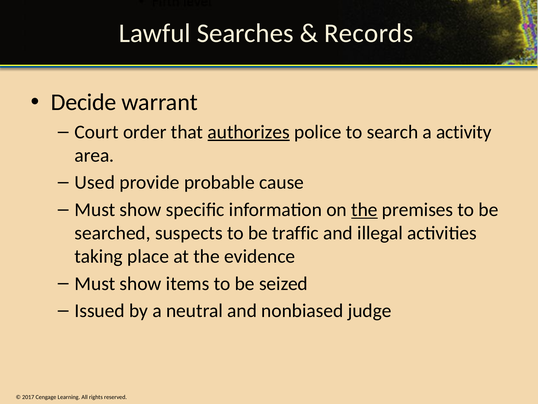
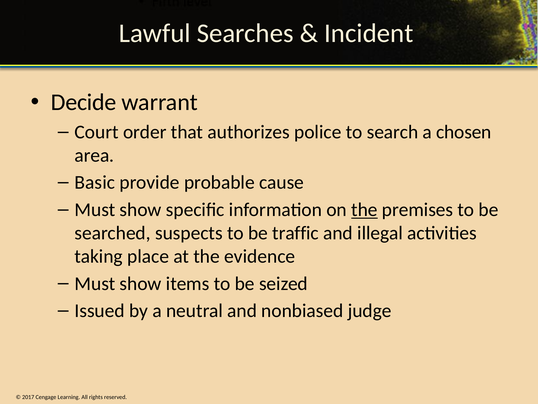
Records: Records -> Incident
authorizes underline: present -> none
activity: activity -> chosen
Used: Used -> Basic
